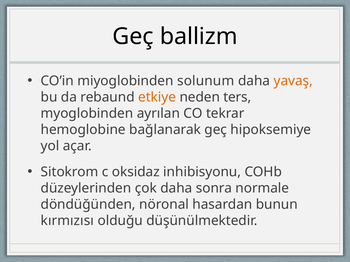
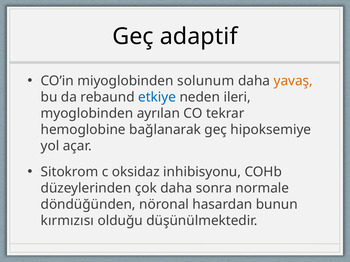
ballizm: ballizm -> adaptif
etkiye colour: orange -> blue
ters: ters -> ileri
